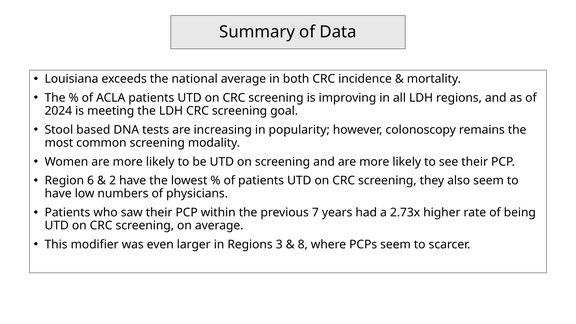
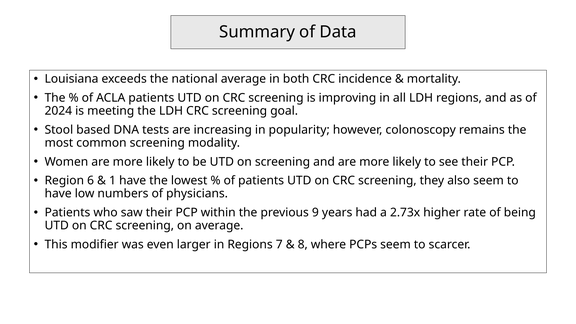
2: 2 -> 1
7: 7 -> 9
3: 3 -> 7
